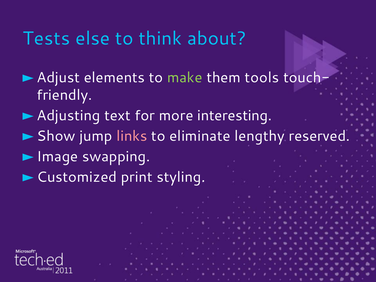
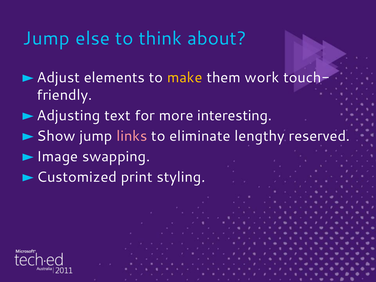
Tests at (46, 38): Tests -> Jump
make colour: light green -> yellow
tools: tools -> work
